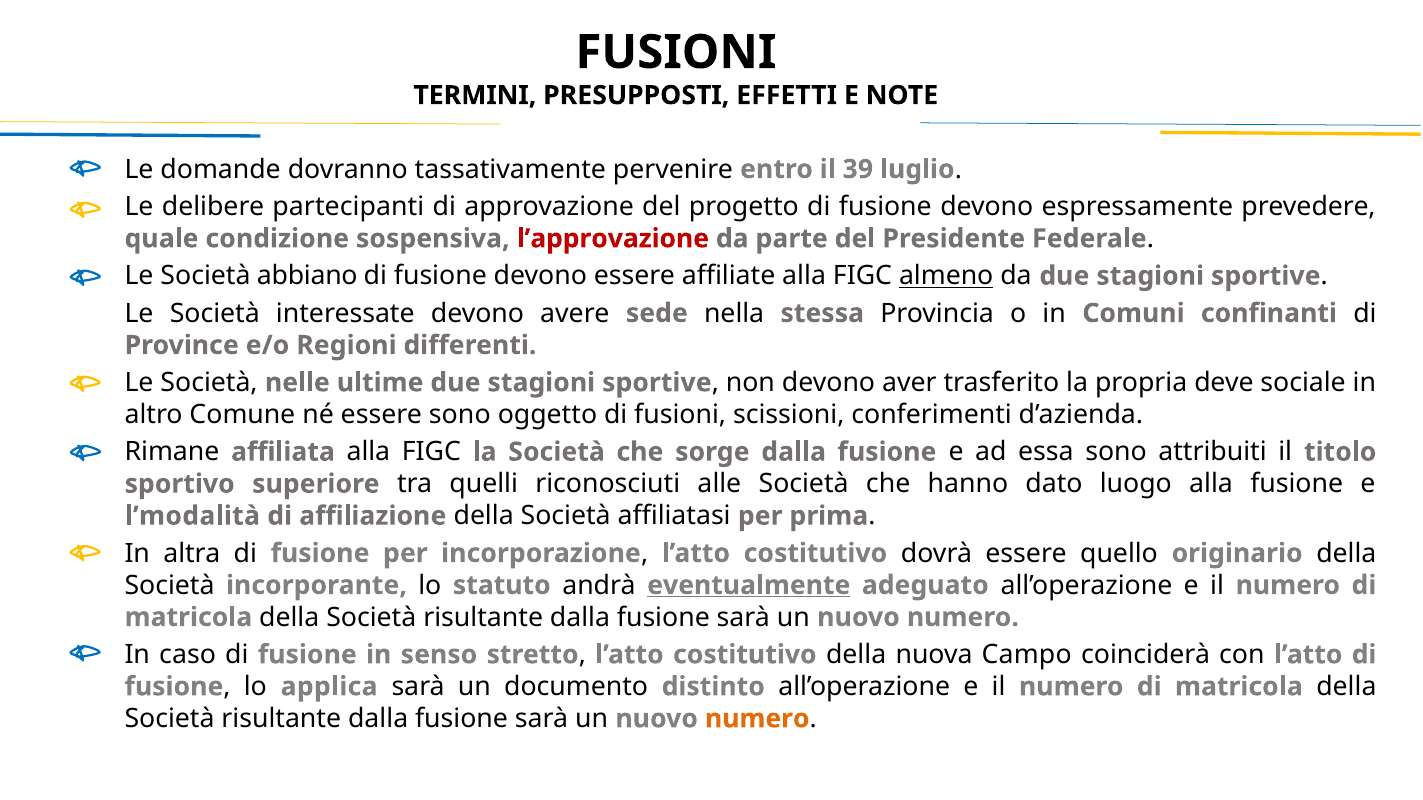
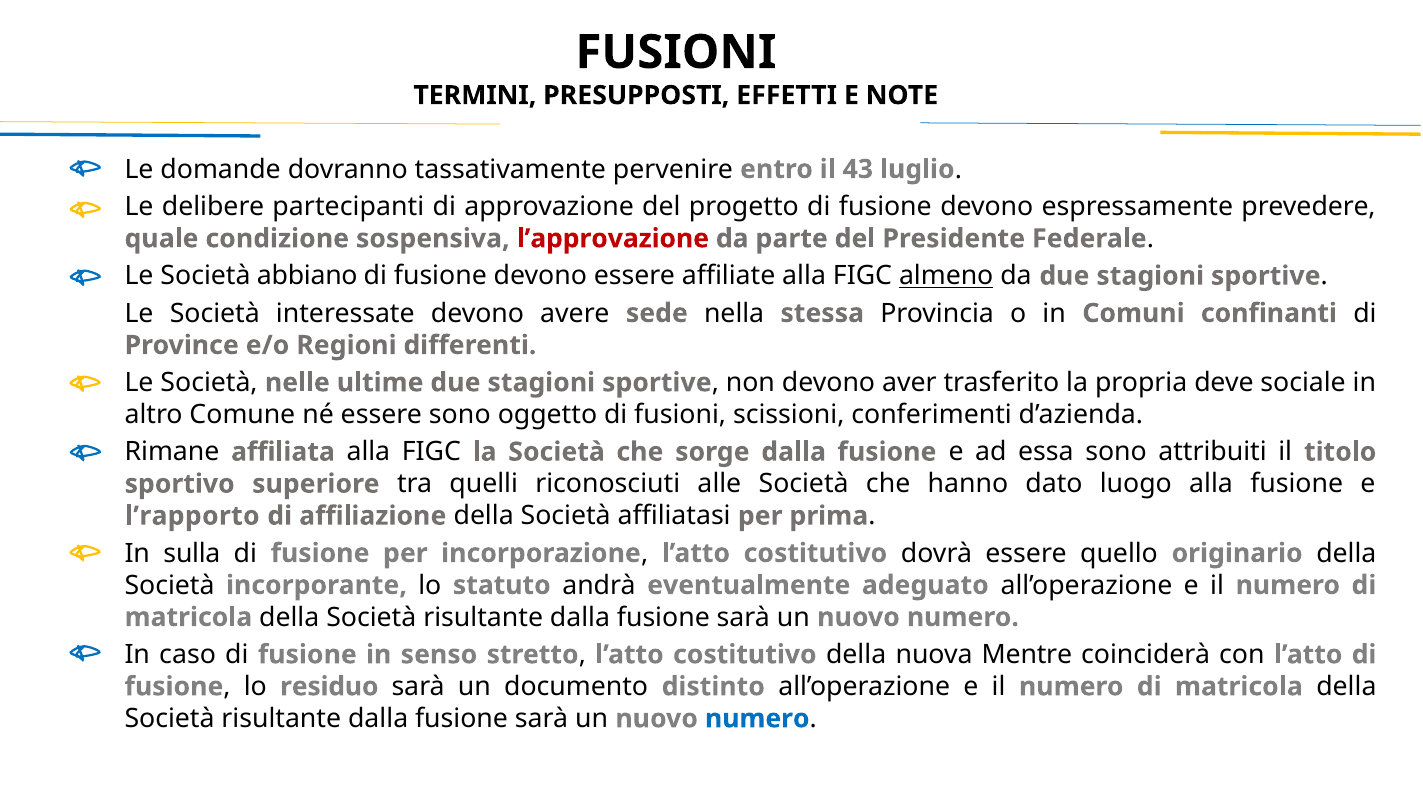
39: 39 -> 43
l’modalità: l’modalità -> l’rapporto
altra: altra -> sulla
eventualmente underline: present -> none
Campo: Campo -> Mentre
applica: applica -> residuo
numero at (757, 719) colour: orange -> blue
